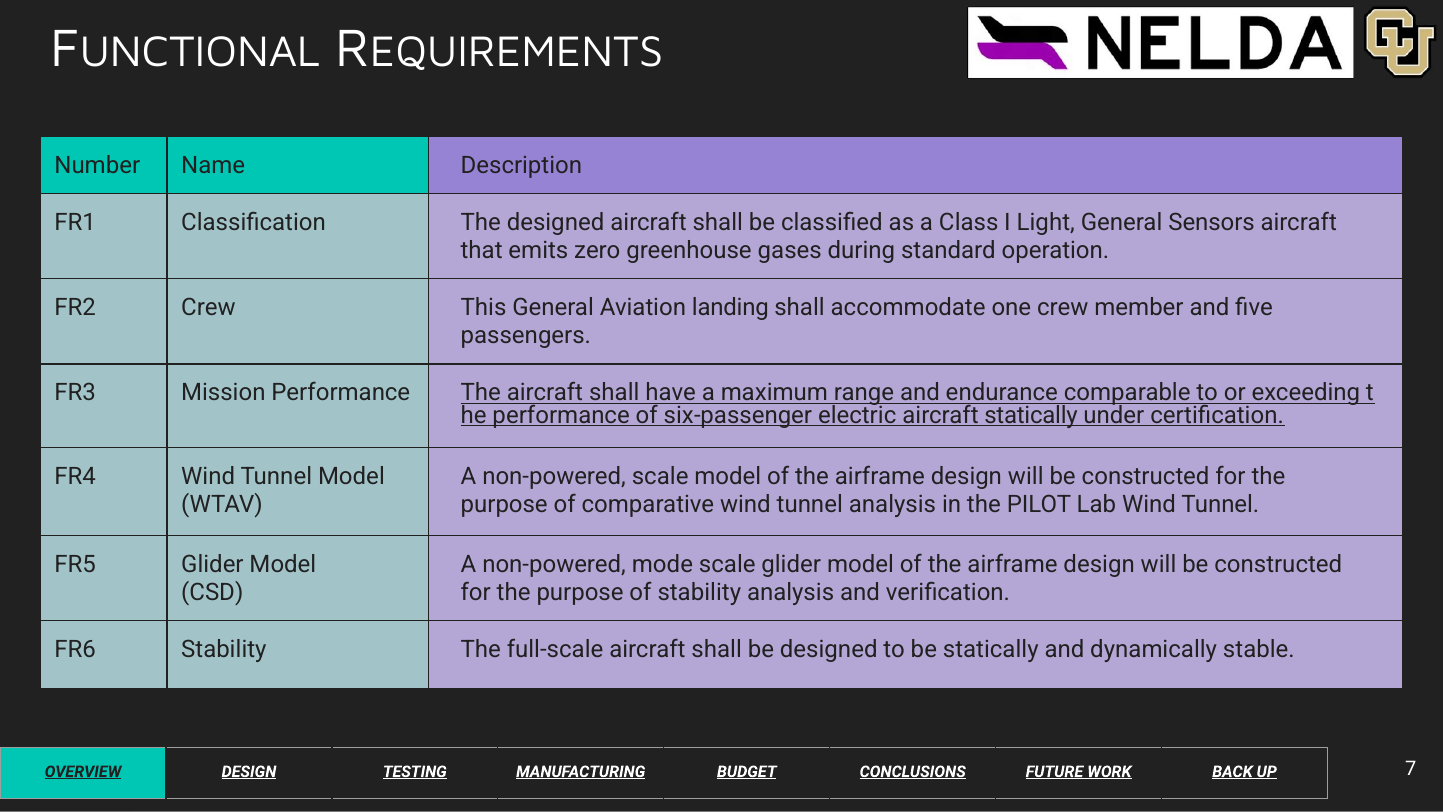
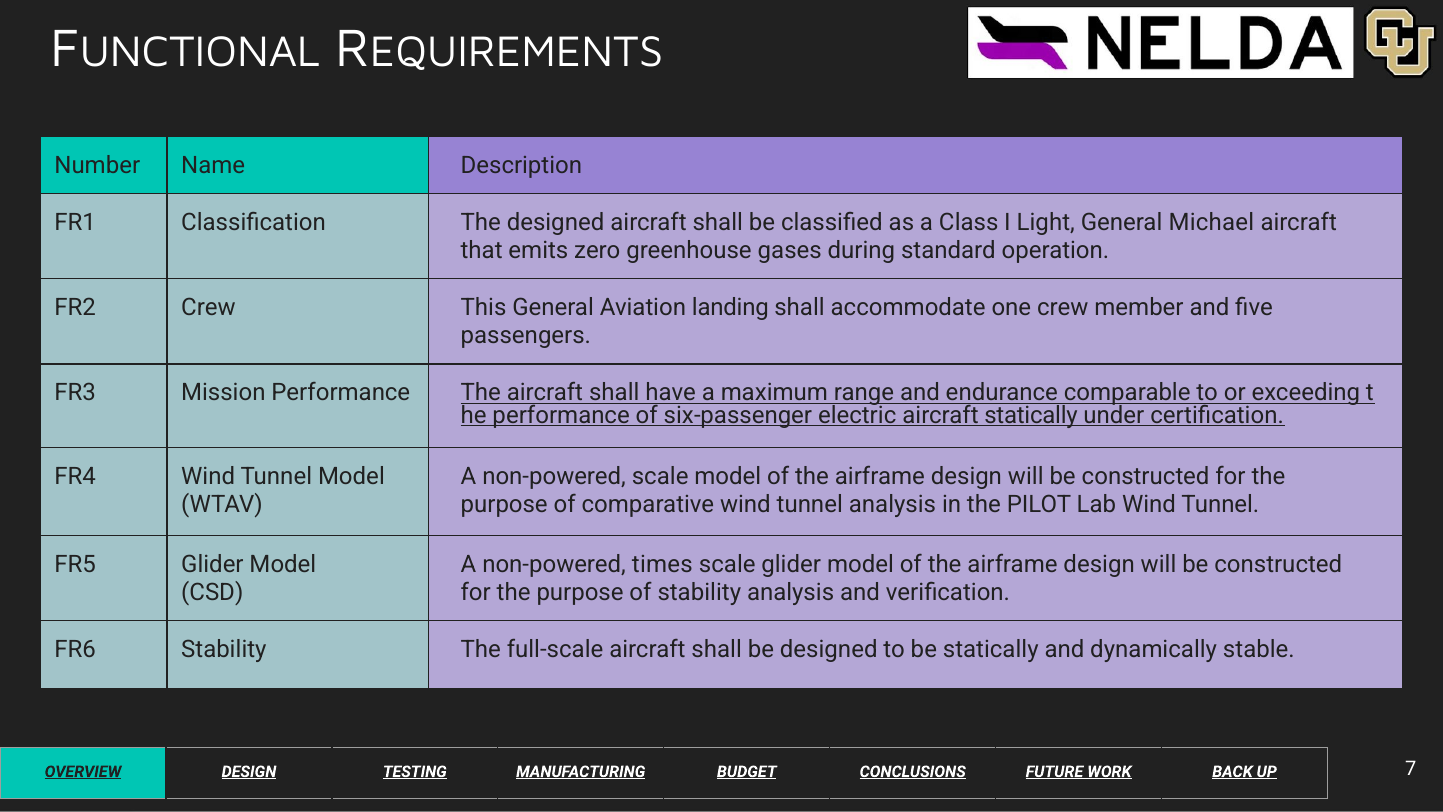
Sensors: Sensors -> Michael
mode: mode -> times
